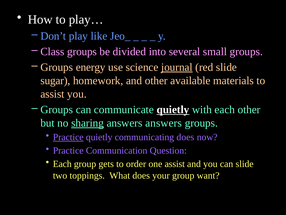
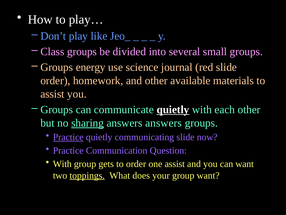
journal underline: present -> none
sugar at (55, 80): sugar -> order
communicating does: does -> slide
Each at (62, 164): Each -> With
can slide: slide -> want
toppings underline: none -> present
